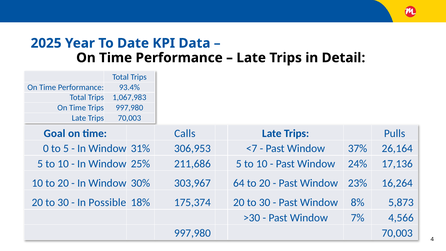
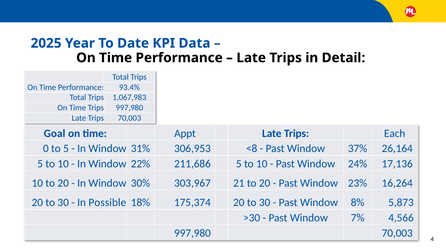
Calls: Calls -> Appt
Pulls: Pulls -> Each
<7: <7 -> <8
25%: 25% -> 22%
64: 64 -> 21
